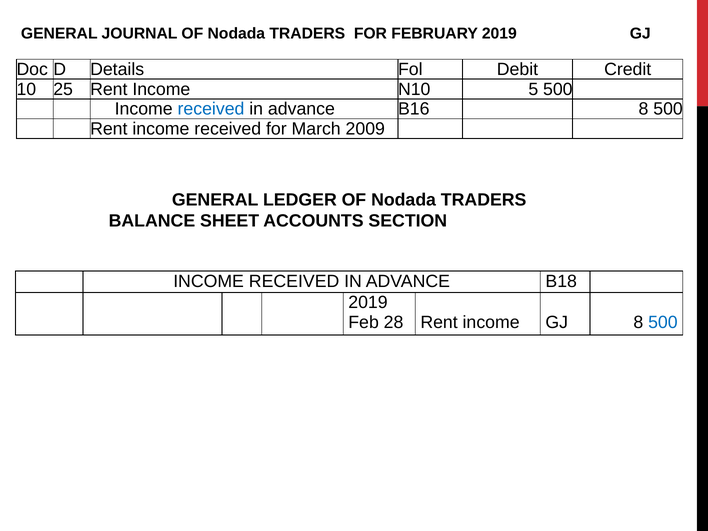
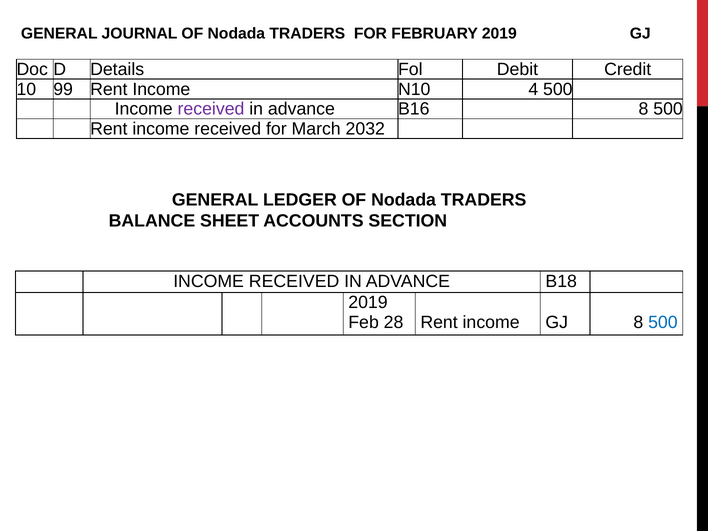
25: 25 -> 99
5: 5 -> 4
received at (211, 109) colour: blue -> purple
2009: 2009 -> 2032
